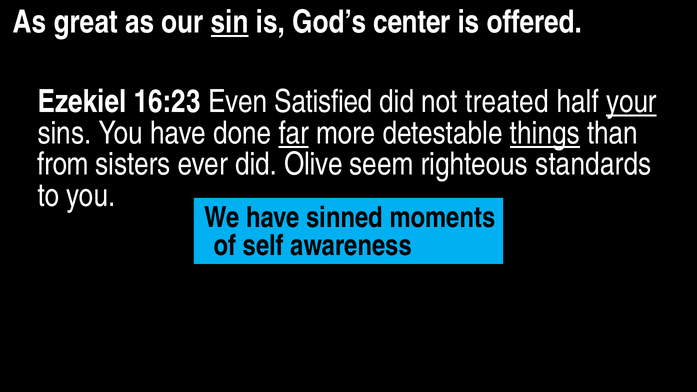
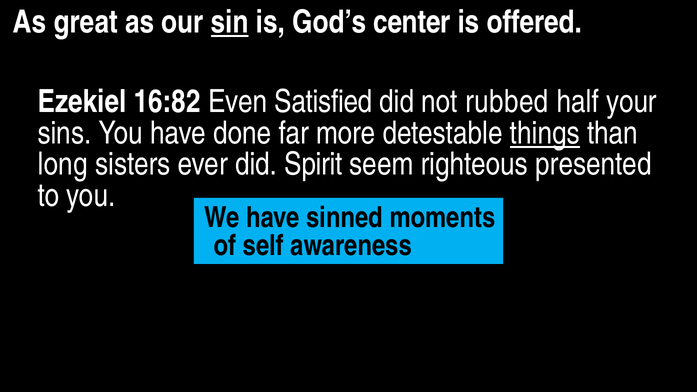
16:23: 16:23 -> 16:82
treated: treated -> rubbed
your underline: present -> none
far underline: present -> none
from: from -> long
Olive: Olive -> Spirit
standards: standards -> presented
